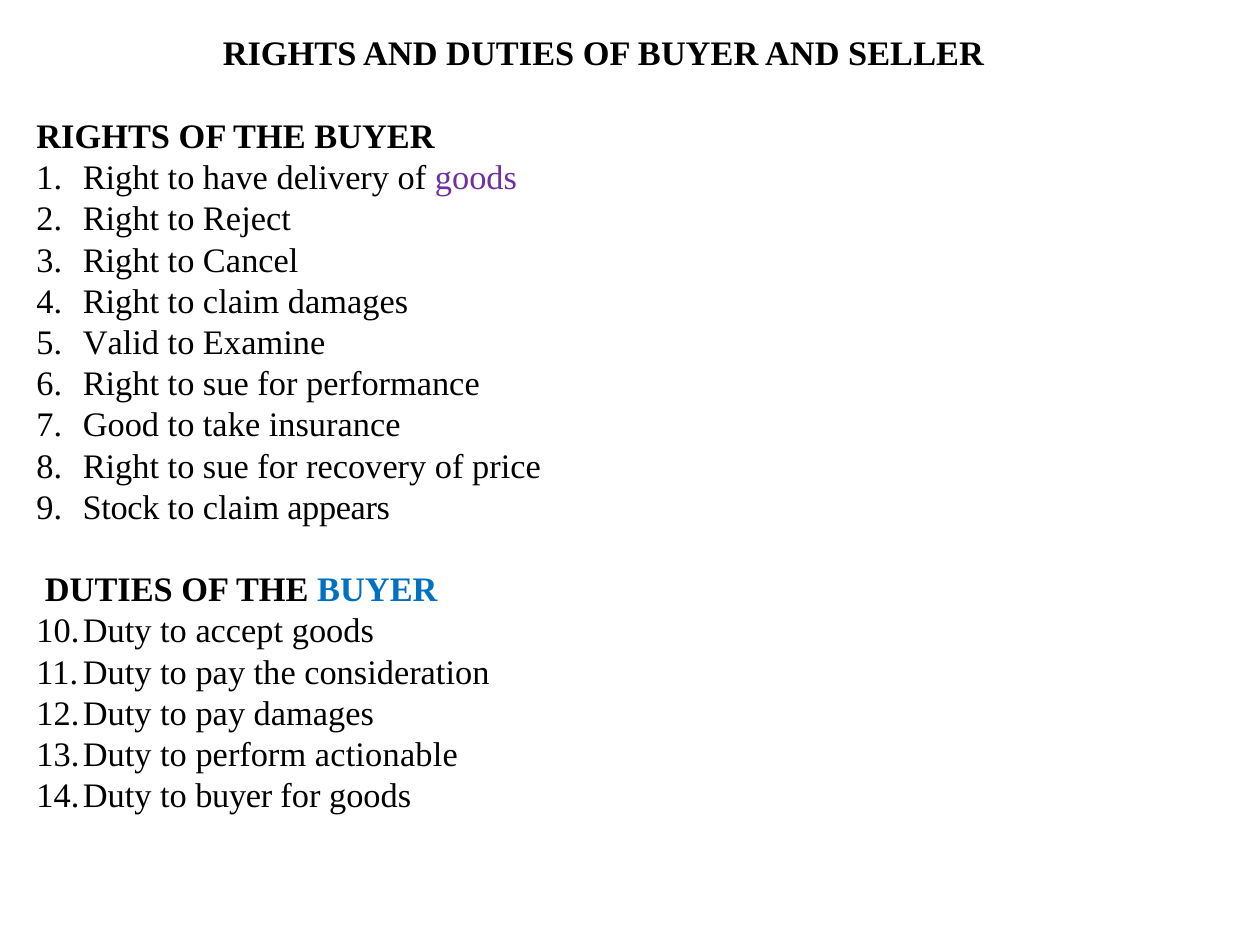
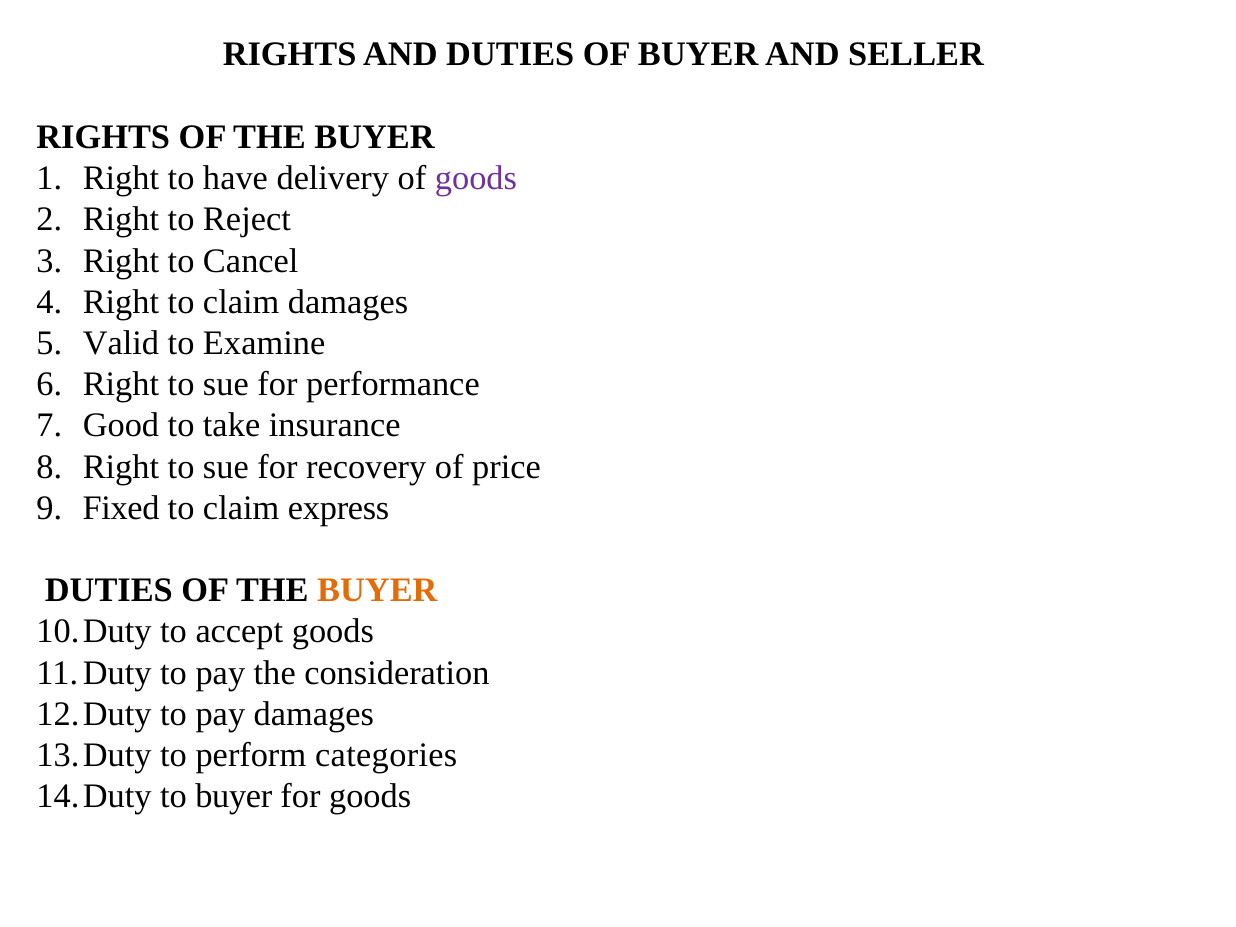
Stock: Stock -> Fixed
appears: appears -> express
BUYER at (377, 590) colour: blue -> orange
actionable: actionable -> categories
